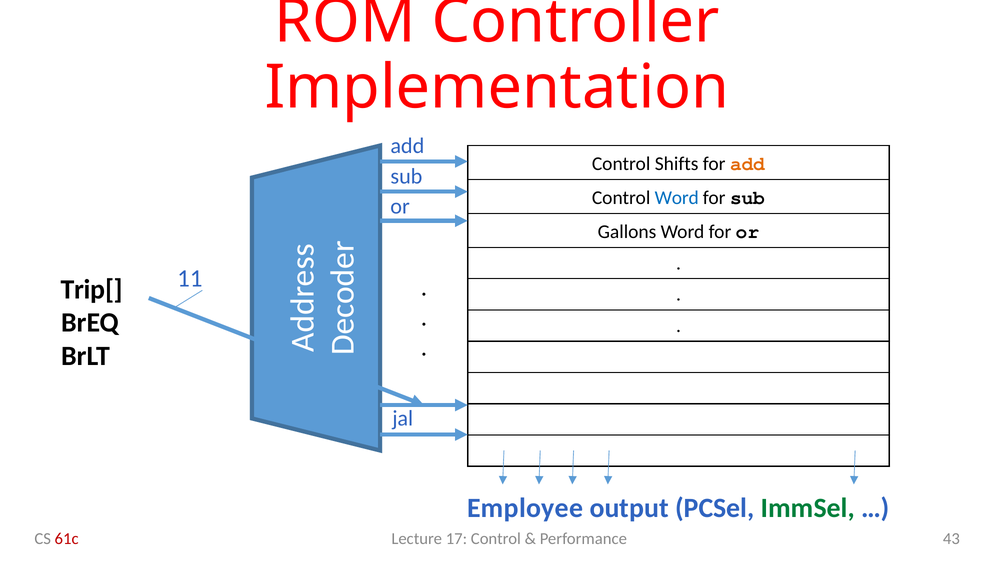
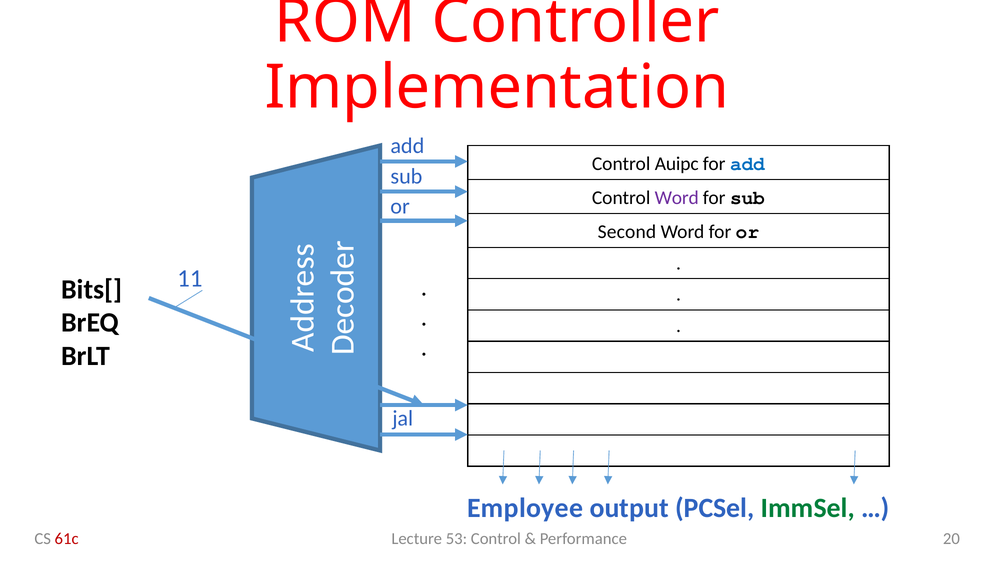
Shifts: Shifts -> Auipc
add at (748, 164) colour: orange -> blue
Word at (677, 198) colour: blue -> purple
Gallons: Gallons -> Second
Trip[: Trip[ -> Bits[
17: 17 -> 53
43: 43 -> 20
